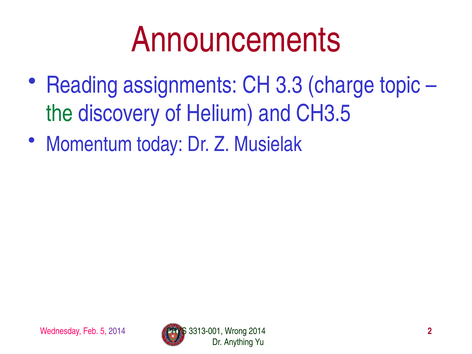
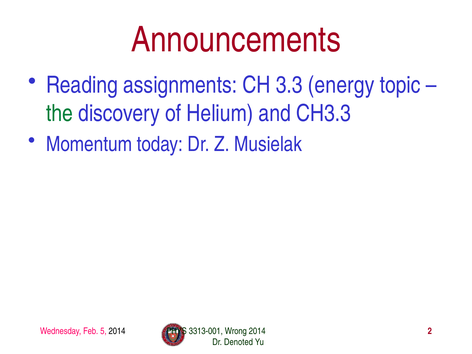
charge: charge -> energy
CH3.5: CH3.5 -> CH3.3
2014 at (117, 331) colour: purple -> black
Anything: Anything -> Denoted
